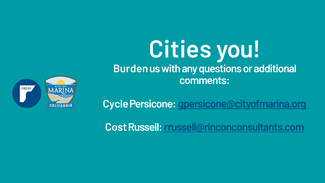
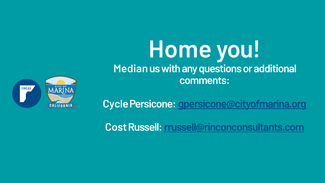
Cities: Cities -> Home
Burden: Burden -> Median
